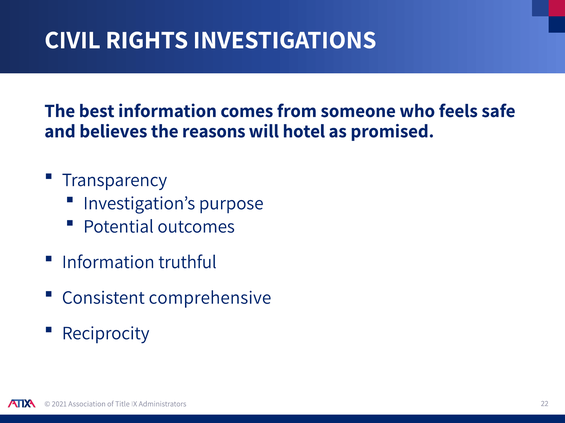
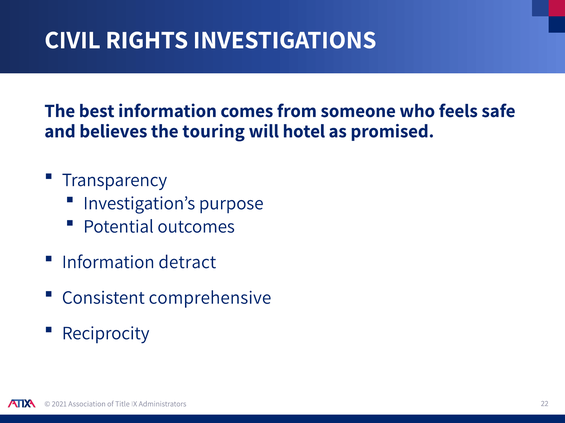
reasons: reasons -> touring
truthful: truthful -> detract
